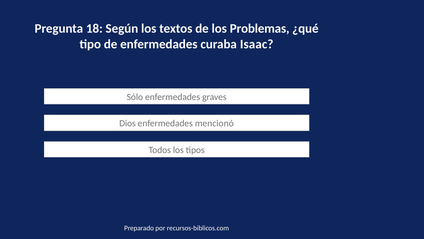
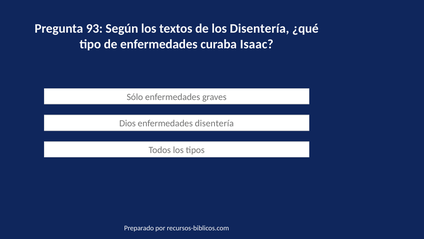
18: 18 -> 93
los Problemas: Problemas -> Disentería
enfermedades mencionó: mencionó -> disentería
